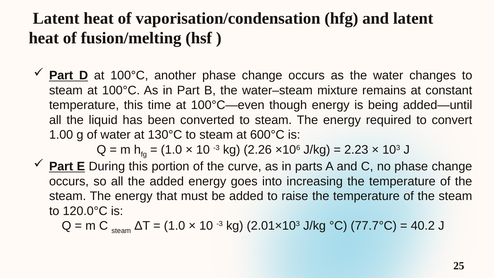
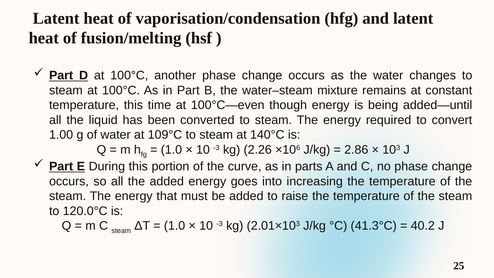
130°C: 130°C -> 109°C
600°C: 600°C -> 140°C
2.23: 2.23 -> 2.86
77.7°C: 77.7°C -> 41.3°C
